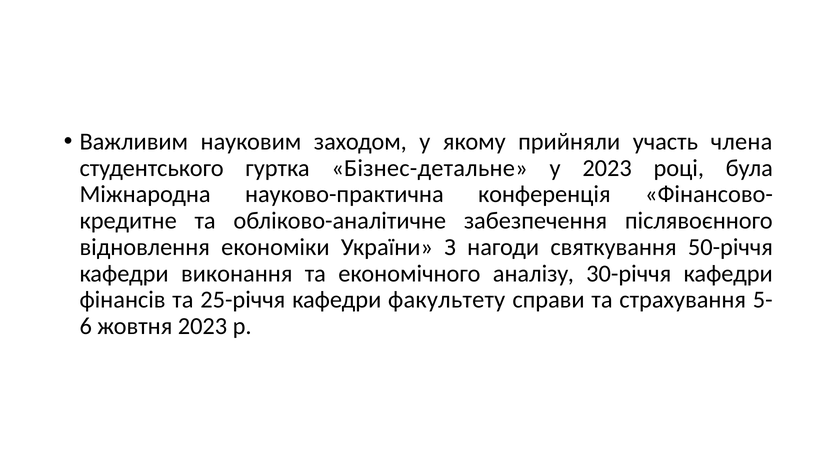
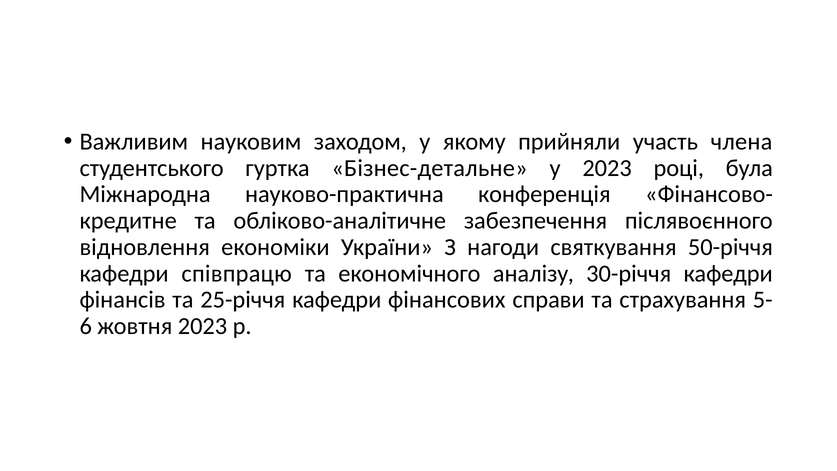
виконання: виконання -> співпрацю
факультету: факультету -> фінансових
